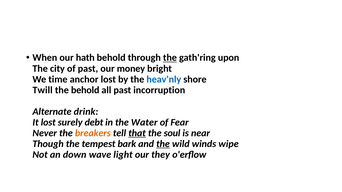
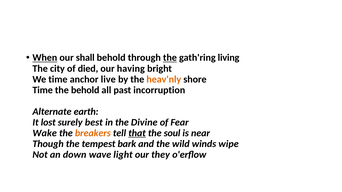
When underline: none -> present
hath: hath -> shall
upon: upon -> living
of past: past -> died
money: money -> having
anchor lost: lost -> live
heav'nly colour: blue -> orange
Twill at (43, 90): Twill -> Time
drink: drink -> earth
debt: debt -> best
Water: Water -> Divine
Never: Never -> Wake
the at (163, 144) underline: present -> none
